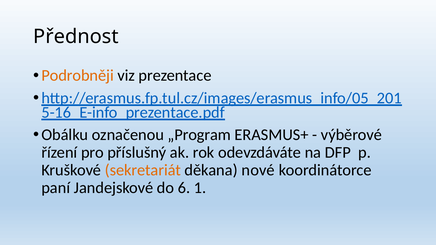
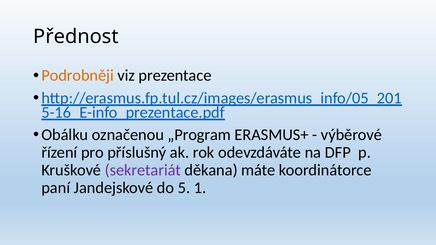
sekretariát colour: orange -> purple
nové: nové -> máte
6: 6 -> 5
